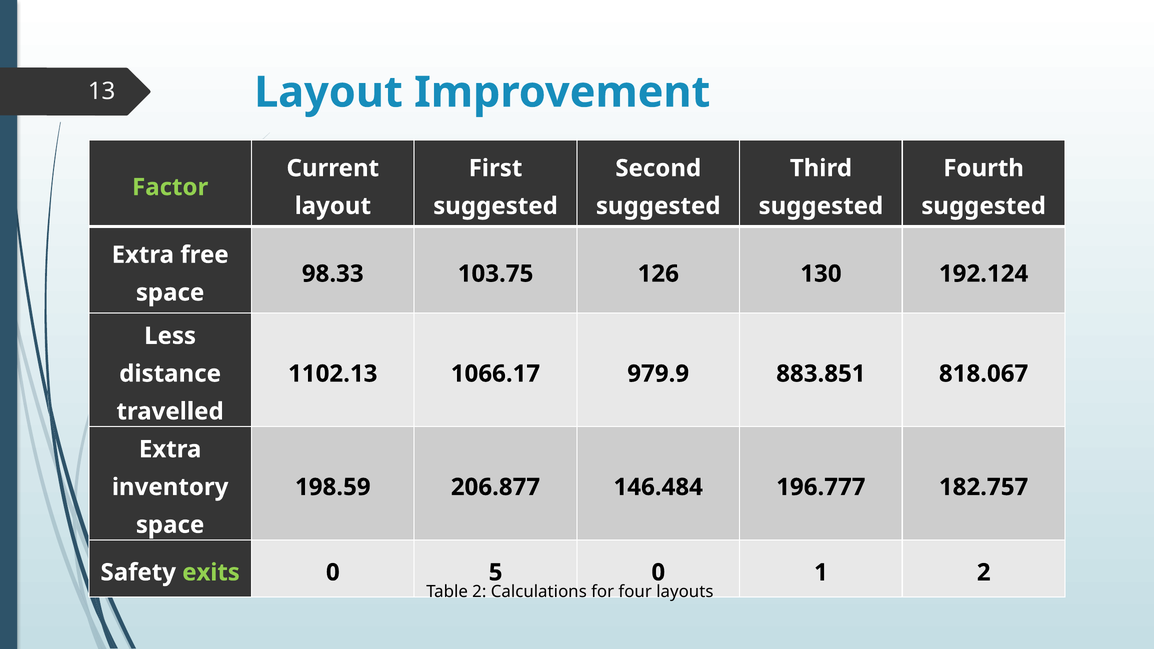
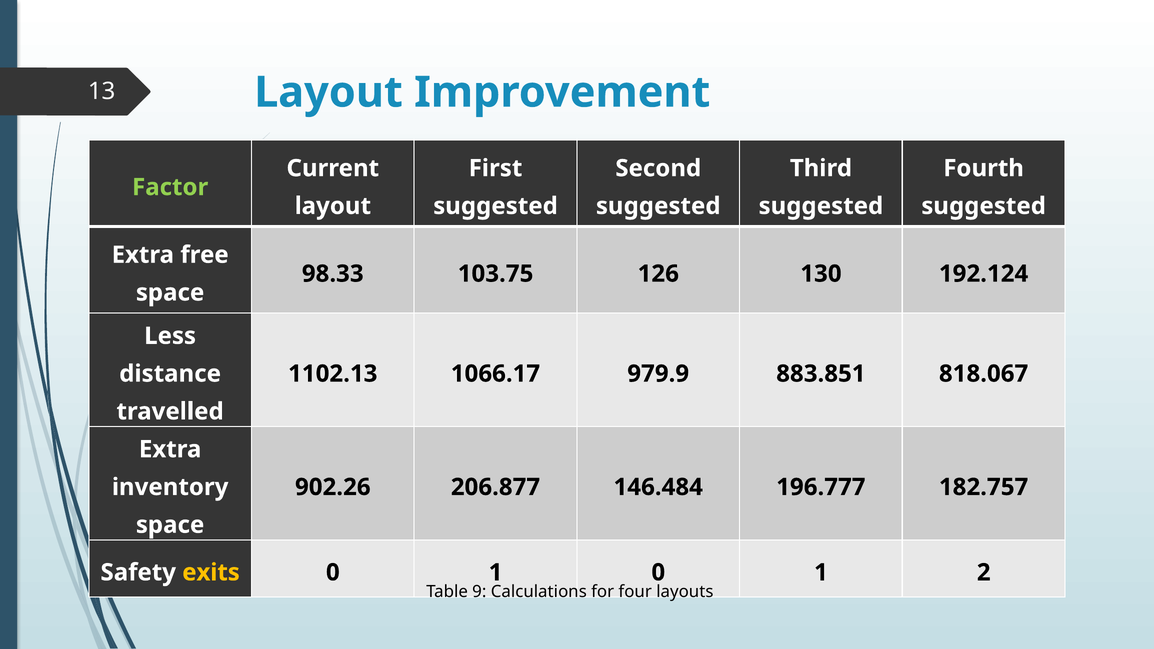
198.59: 198.59 -> 902.26
exits colour: light green -> yellow
5 at (496, 573): 5 -> 1
Table 2: 2 -> 9
